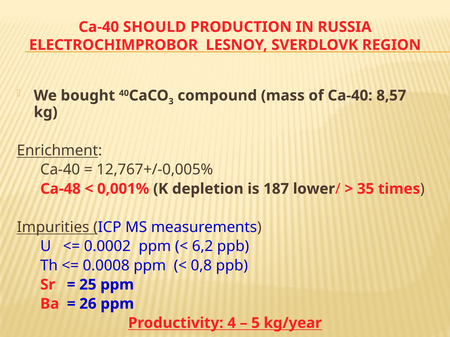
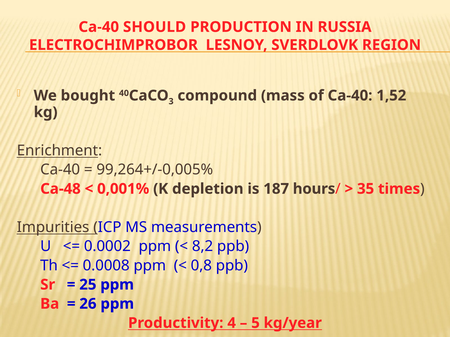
8,57: 8,57 -> 1,52
12,767+/-0,005%: 12,767+/-0,005% -> 99,264+/-0,005%
lower: lower -> hours
6,2: 6,2 -> 8,2
